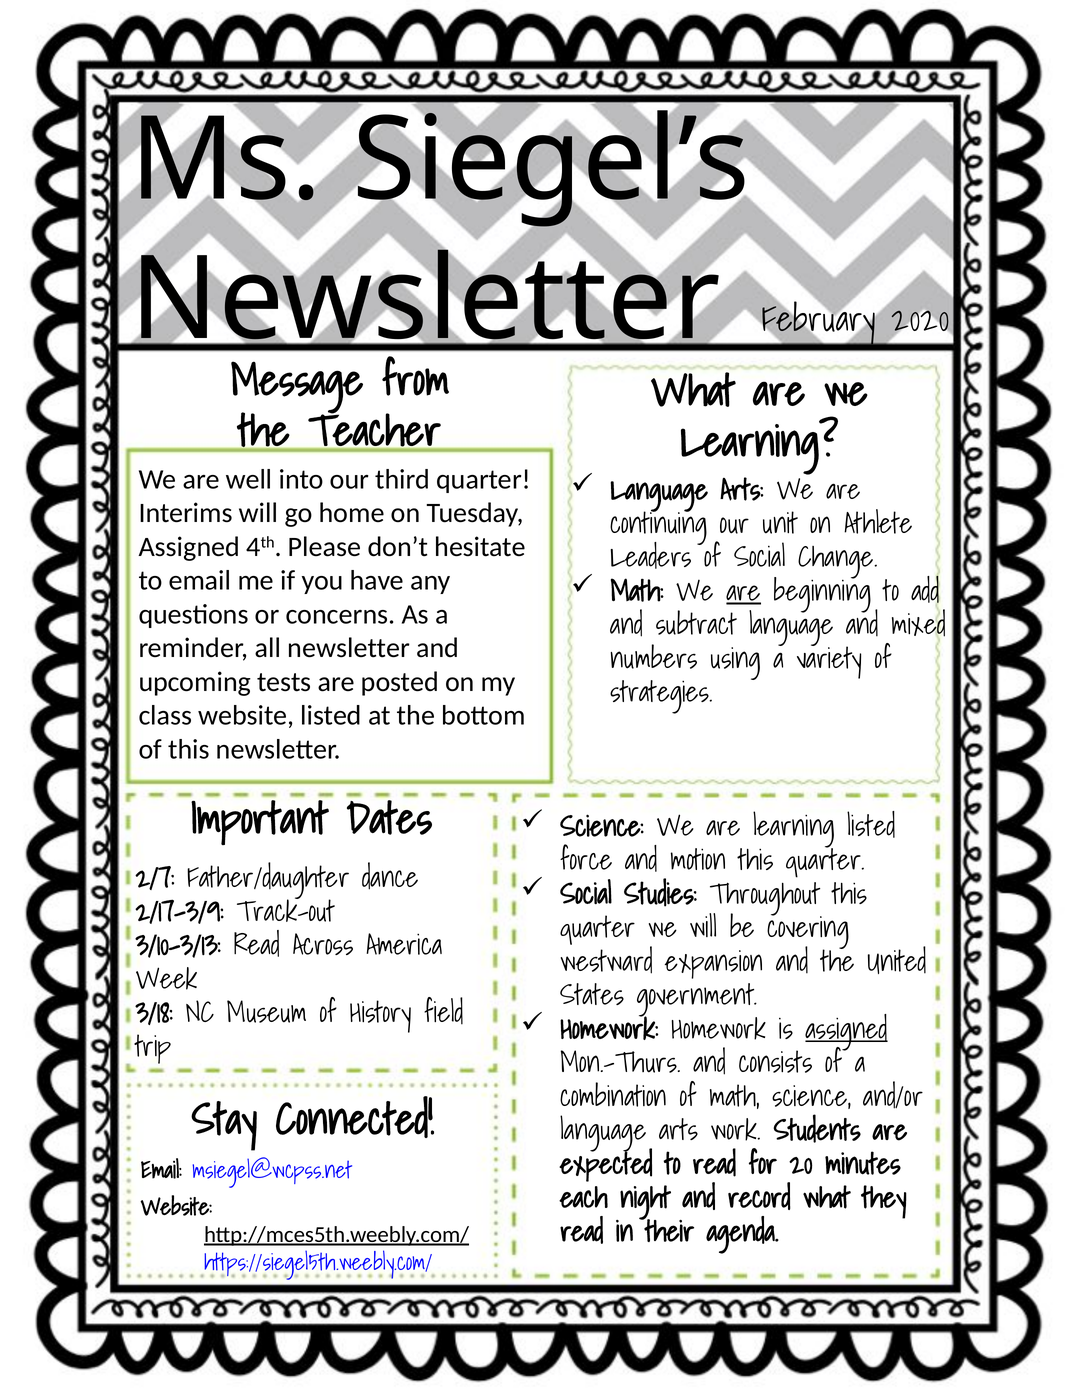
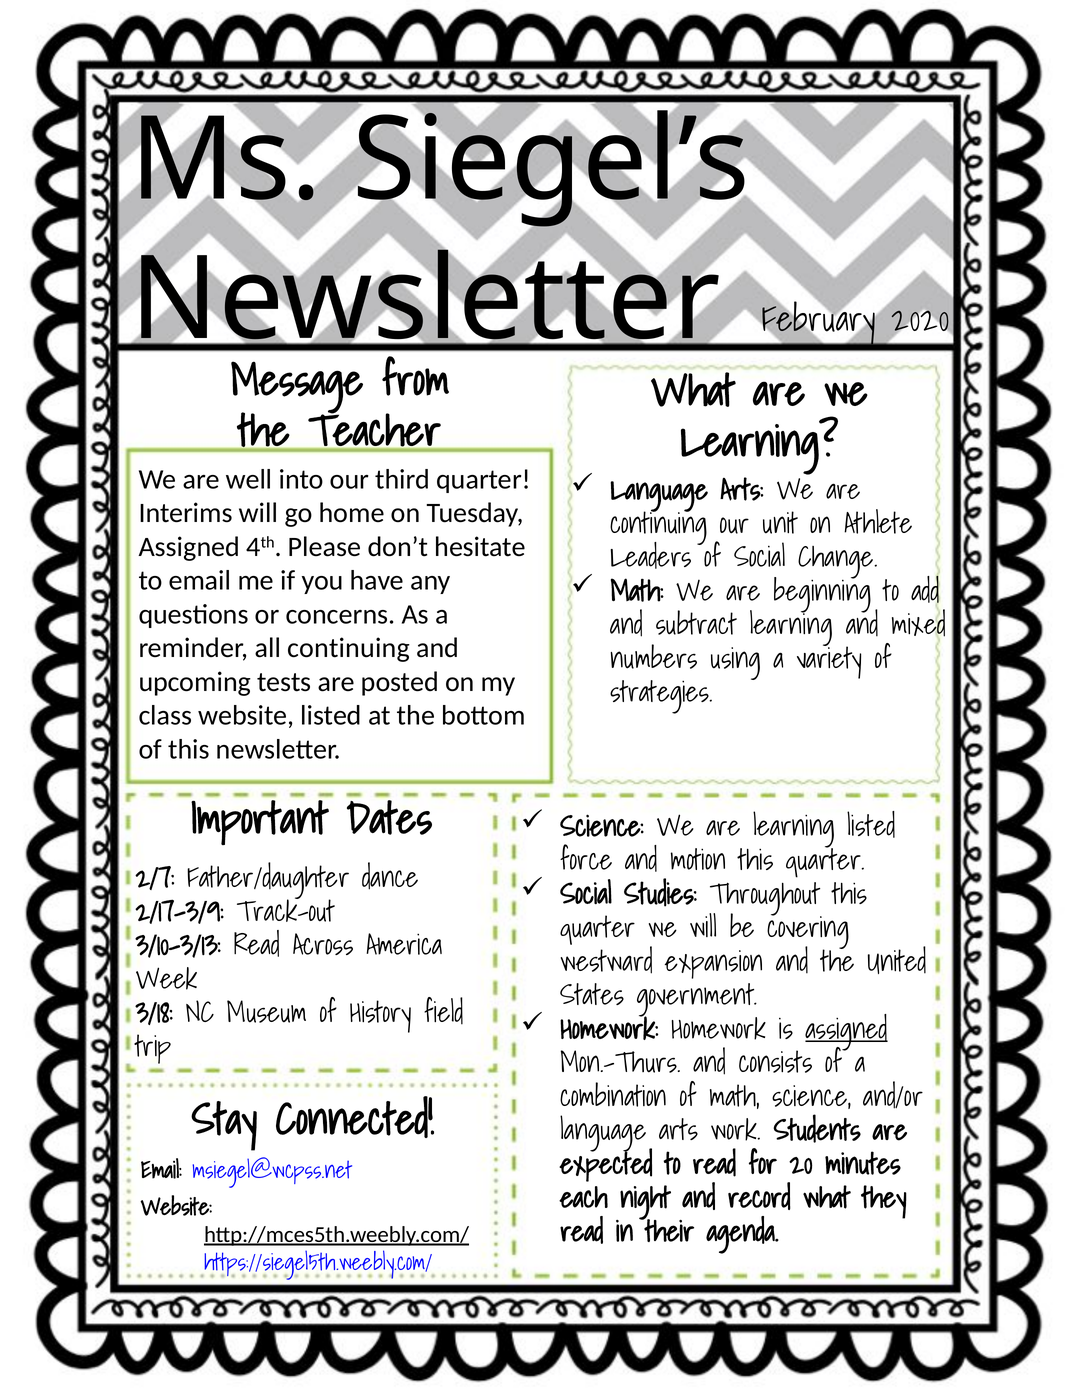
are at (744, 591) underline: present -> none
subtract language: language -> learning
all newsletter: newsletter -> continuing
